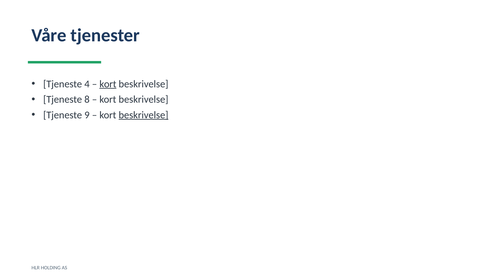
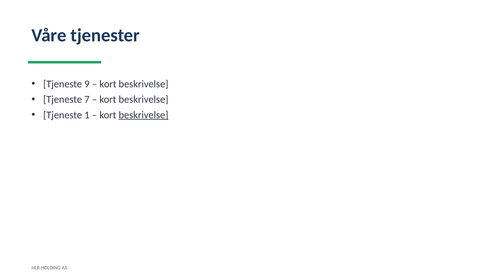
4: 4 -> 9
kort at (108, 84) underline: present -> none
8: 8 -> 7
9: 9 -> 1
